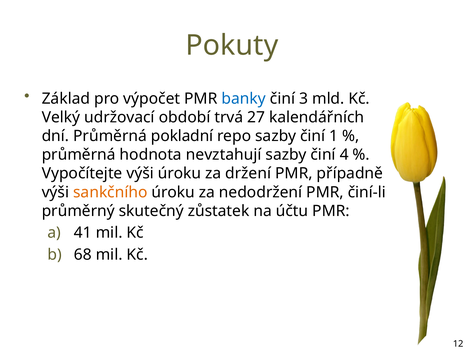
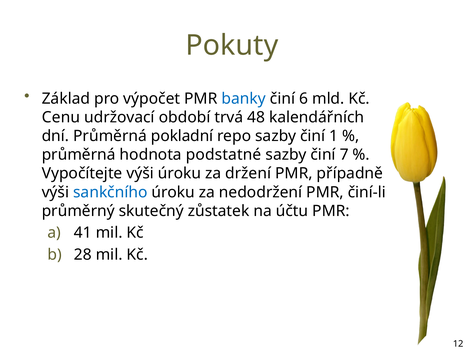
3: 3 -> 6
Velký: Velký -> Cenu
27: 27 -> 48
nevztahují: nevztahují -> podstatné
4: 4 -> 7
sankčního colour: orange -> blue
68: 68 -> 28
